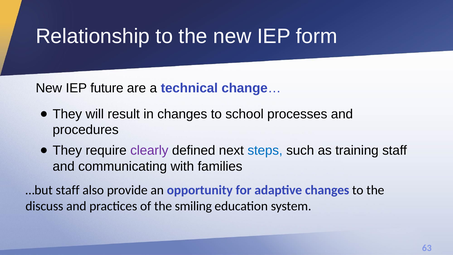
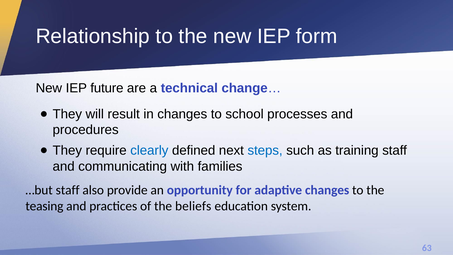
clearly colour: purple -> blue
discuss: discuss -> teasing
smiling: smiling -> beliefs
